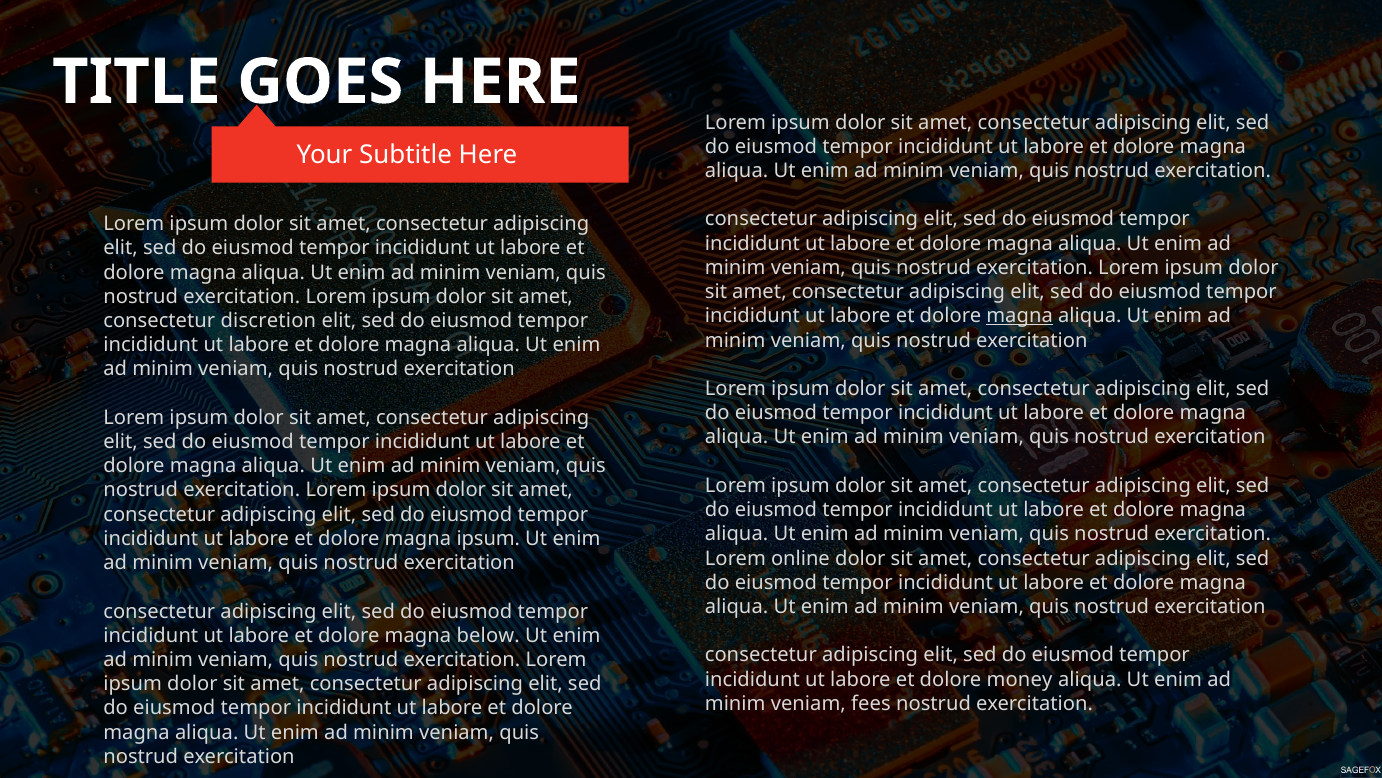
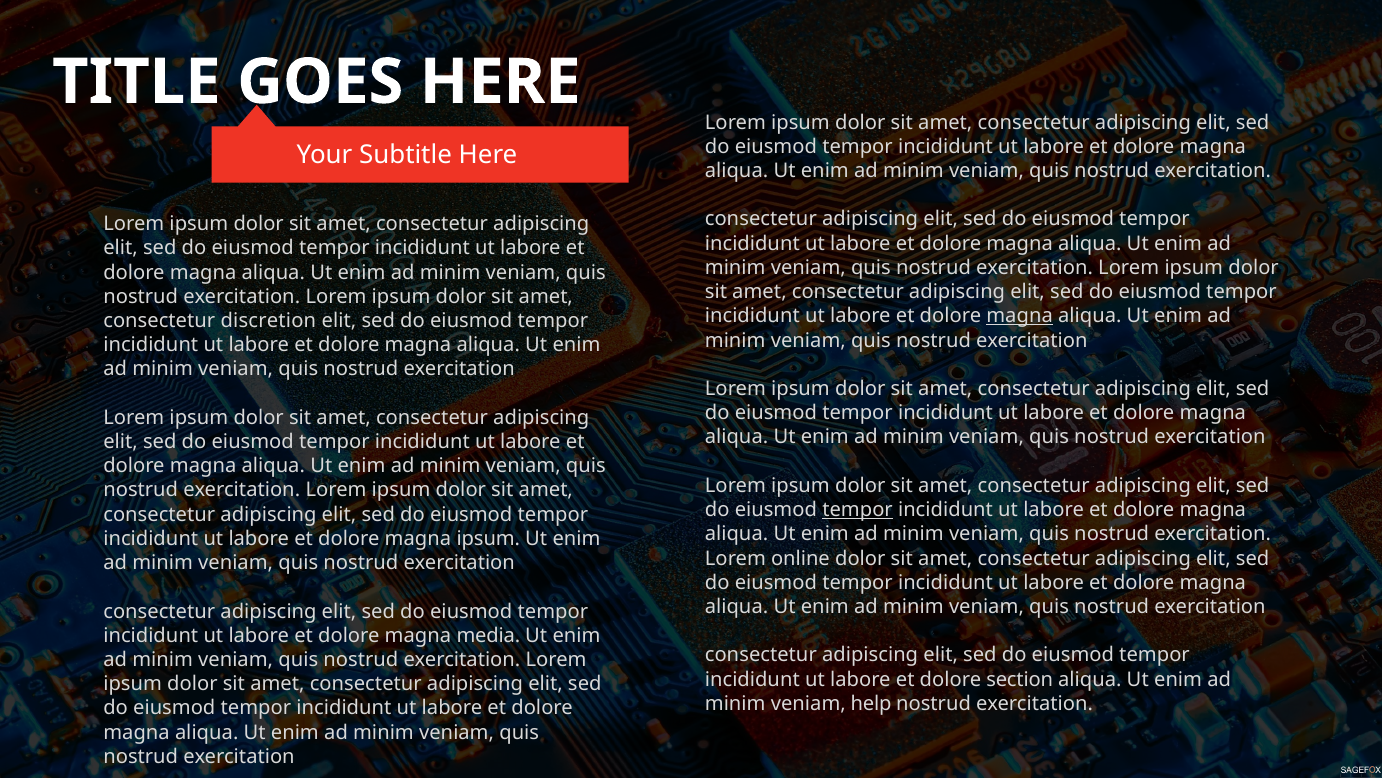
tempor at (858, 510) underline: none -> present
below: below -> media
money: money -> section
fees: fees -> help
